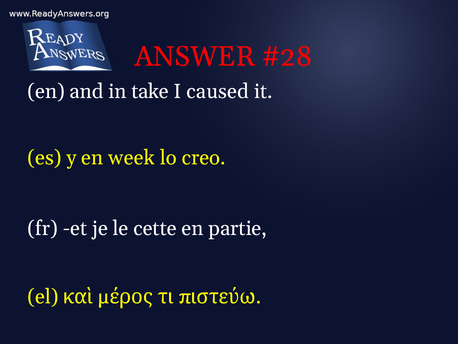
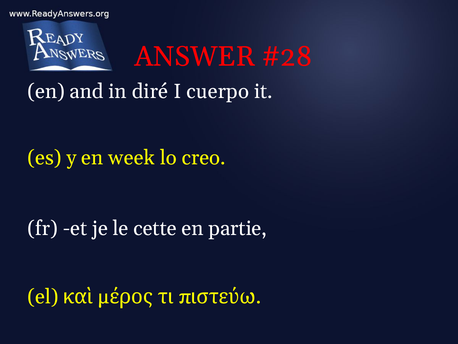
take: take -> diré
caused: caused -> cuerpo
